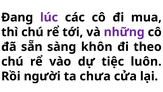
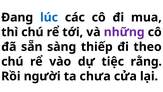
lúc colour: purple -> blue
khôn: khôn -> thiếp
luôn: luôn -> rằng
